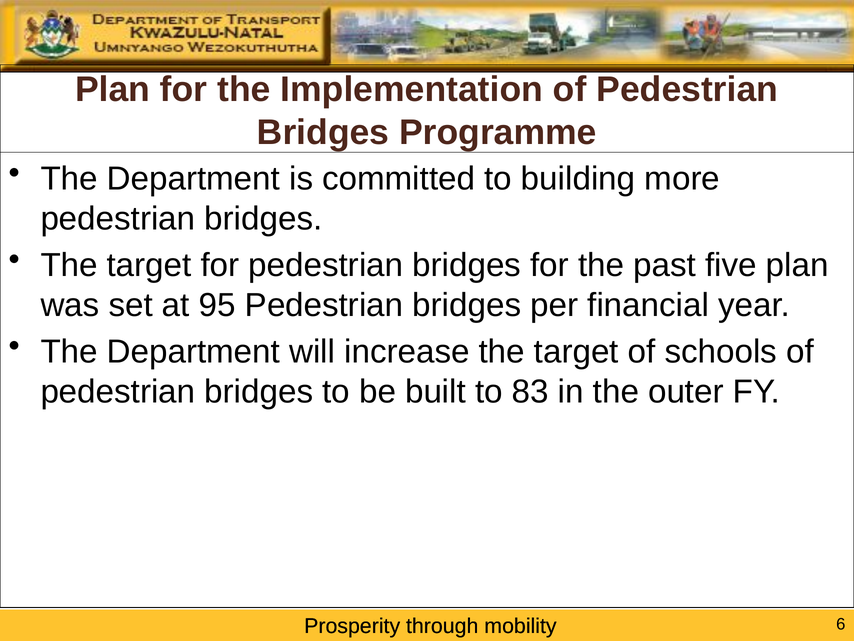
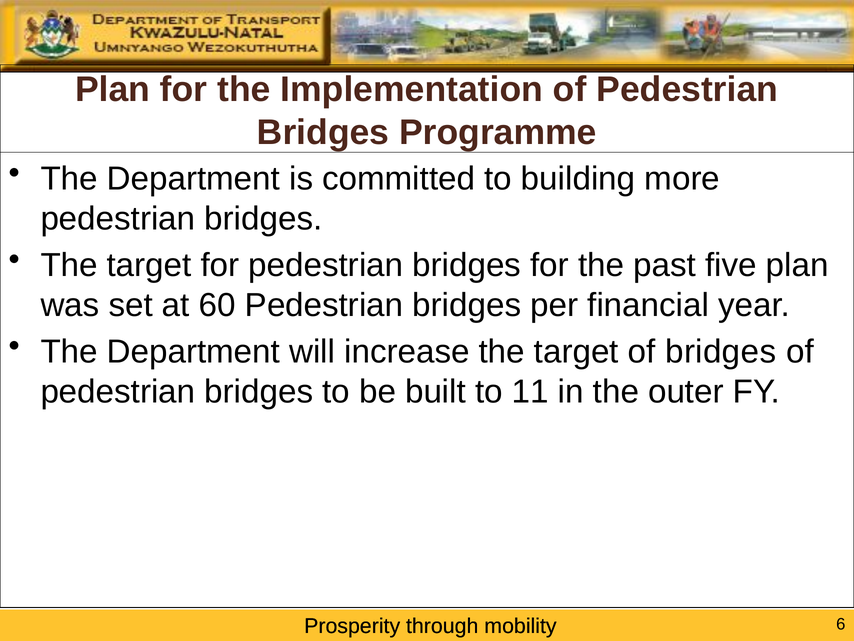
95: 95 -> 60
of schools: schools -> bridges
83: 83 -> 11
